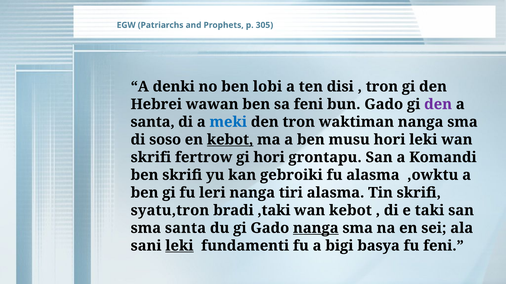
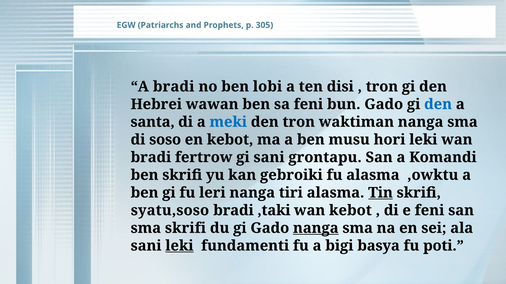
A denki: denki -> bradi
den at (438, 104) colour: purple -> blue
kebot at (230, 140) underline: present -> none
skrifi at (151, 158): skrifi -> bradi
gi hori: hori -> sani
Tin underline: none -> present
syatu,tron: syatu,tron -> syatu,soso
e taki: taki -> feni
sma santa: santa -> skrifi
fu feni: feni -> poti
